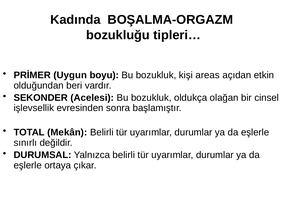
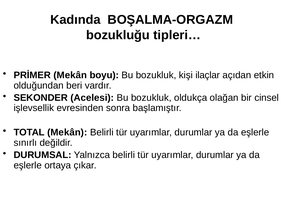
PRİMER Uygun: Uygun -> Mekân
areas: areas -> ilaçlar
